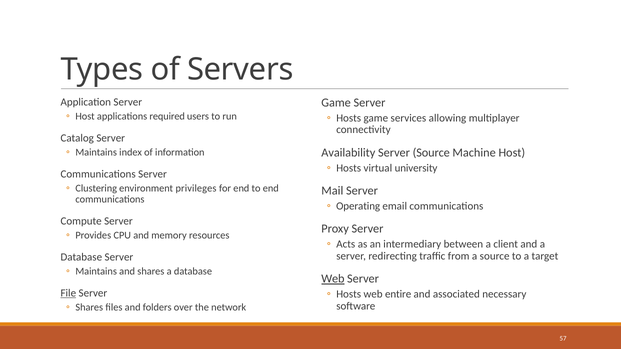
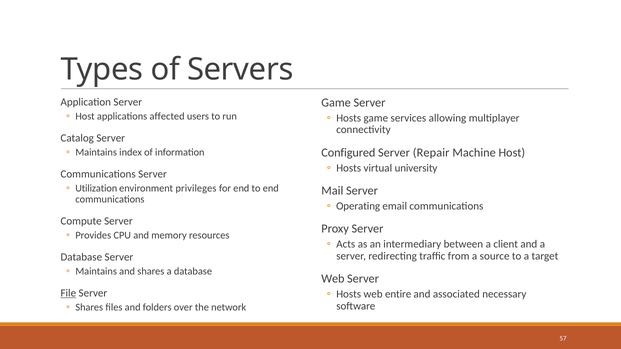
required: required -> affected
Availability: Availability -> Configured
Server Source: Source -> Repair
Clustering: Clustering -> Utilization
Web at (333, 279) underline: present -> none
